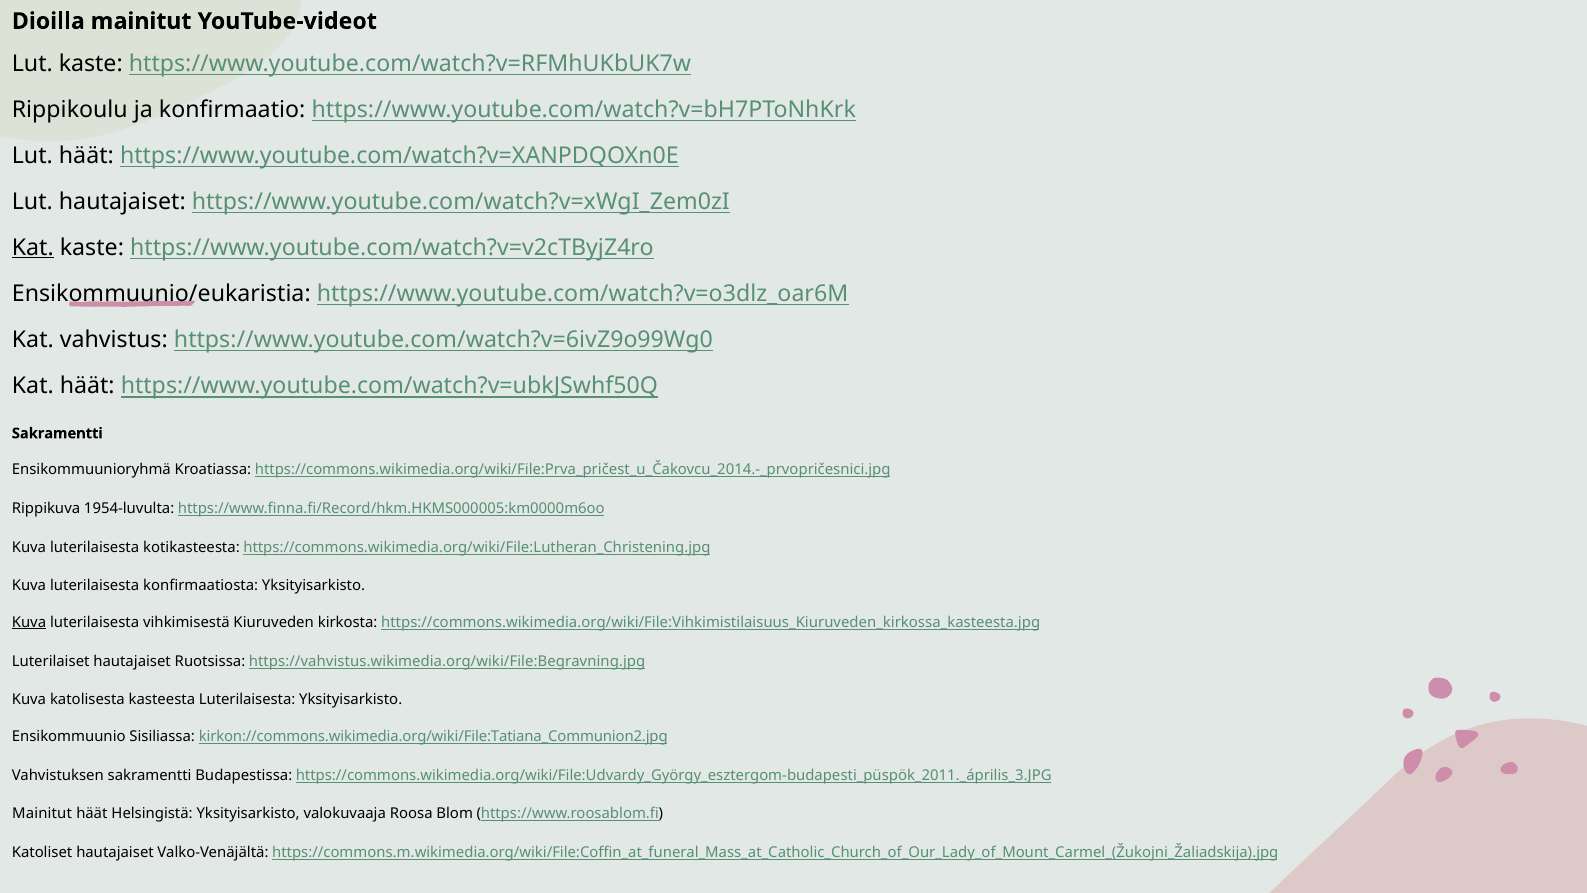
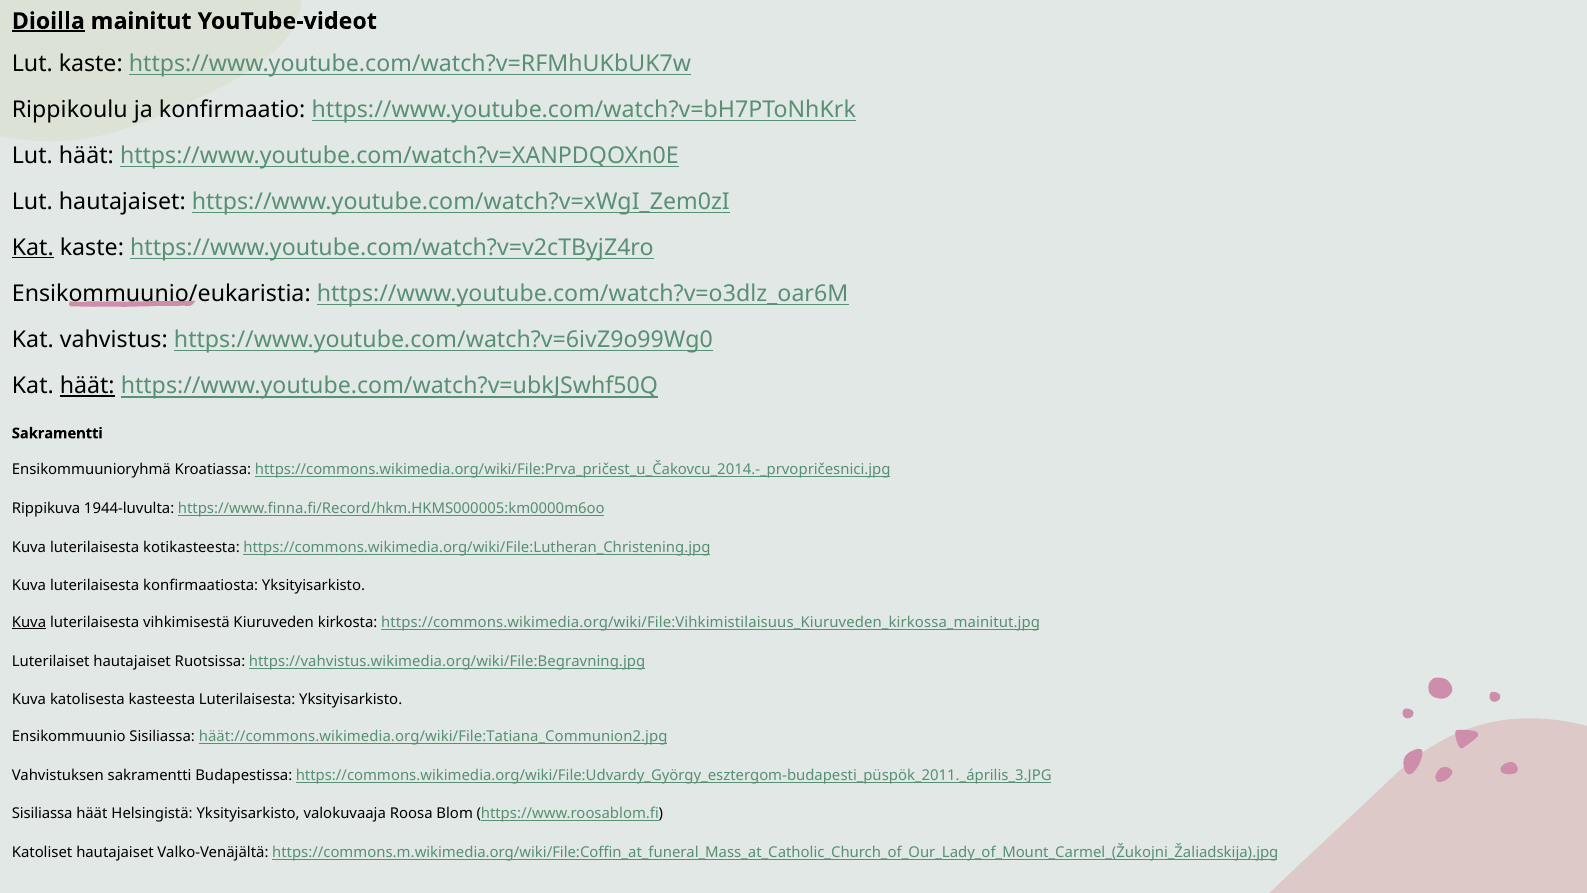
Dioilla underline: none -> present
häät at (87, 386) underline: none -> present
1954-luvulta: 1954-luvulta -> 1944-luvulta
https://commons.wikimedia.org/wiki/File:Vihkimistilaisuus_Kiuruveden_kirkossa_kasteesta.jpg: https://commons.wikimedia.org/wiki/File:Vihkimistilaisuus_Kiuruveden_kirkossa_kasteesta.jpg -> https://commons.wikimedia.org/wiki/File:Vihkimistilaisuus_Kiuruveden_kirkossa_mainitut.jpg
kirkon://commons.wikimedia.org/wiki/File:Tatiana_Communion2.jpg: kirkon://commons.wikimedia.org/wiki/File:Tatiana_Communion2.jpg -> häät://commons.wikimedia.org/wiki/File:Tatiana_Communion2.jpg
Mainitut at (42, 814): Mainitut -> Sisiliassa
